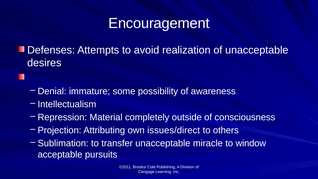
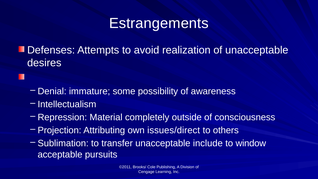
Encouragement: Encouragement -> Estrangements
miracle: miracle -> include
